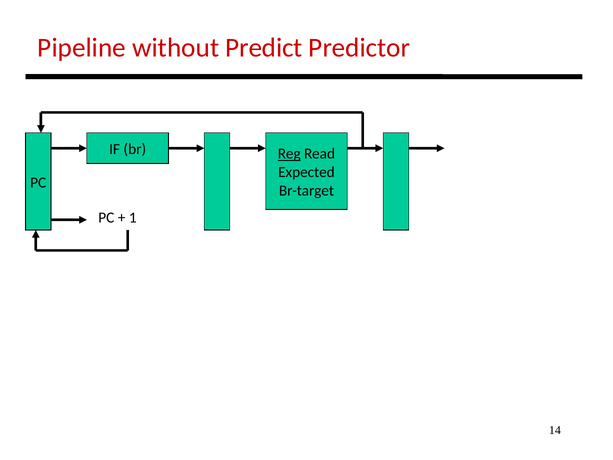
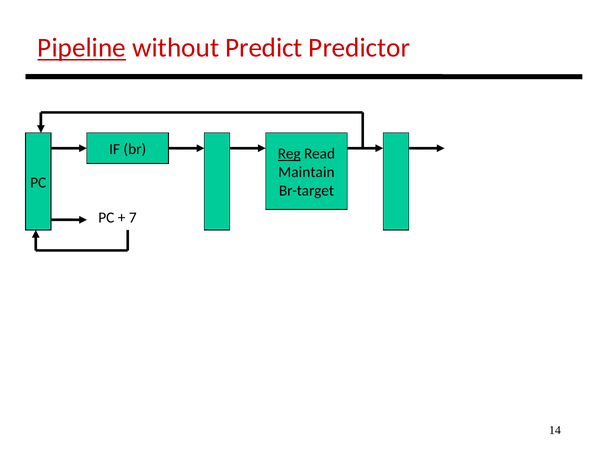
Pipeline underline: none -> present
Expected: Expected -> Maintain
1: 1 -> 7
